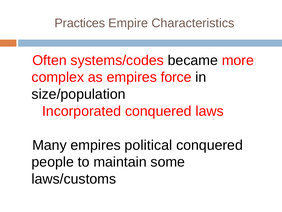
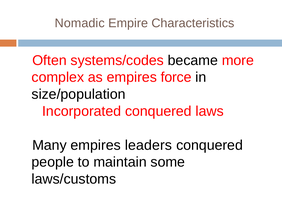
Practices: Practices -> Nomadic
political: political -> leaders
